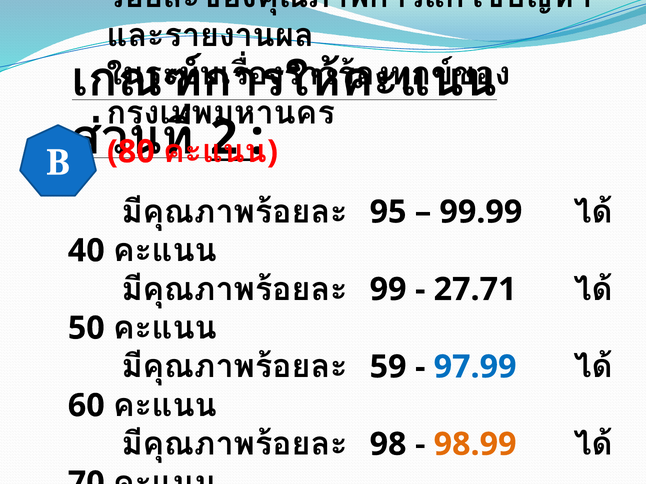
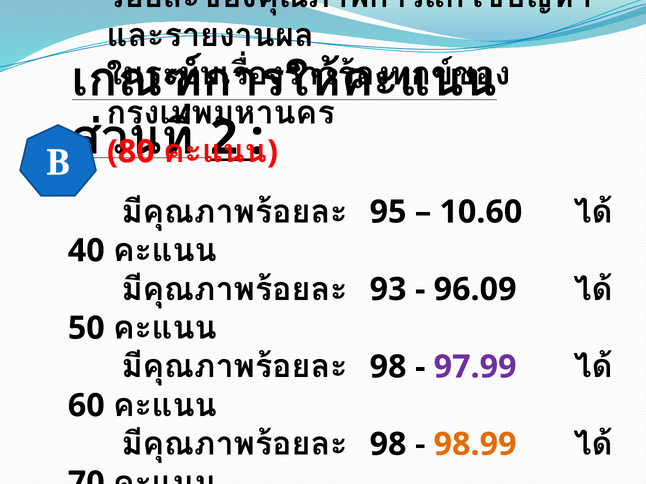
99.99: 99.99 -> 10.60
99 at (388, 290): 99 -> 93
27.71: 27.71 -> 96.09
59 at (388, 367): 59 -> 98
97.99 colour: blue -> purple
